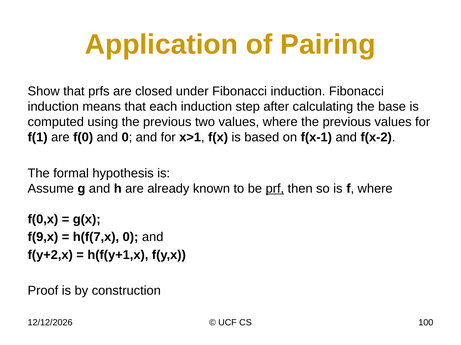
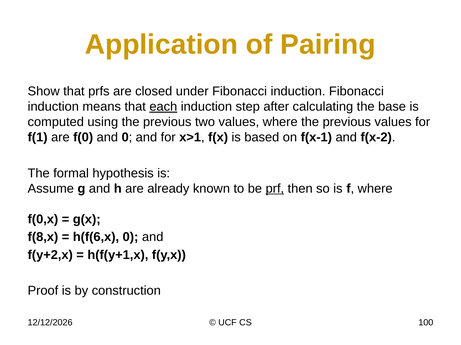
each underline: none -> present
f(9,x: f(9,x -> f(8,x
h(f(7,x: h(f(7,x -> h(f(6,x
